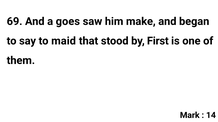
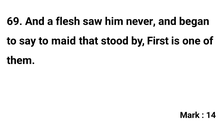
goes: goes -> flesh
make: make -> never
